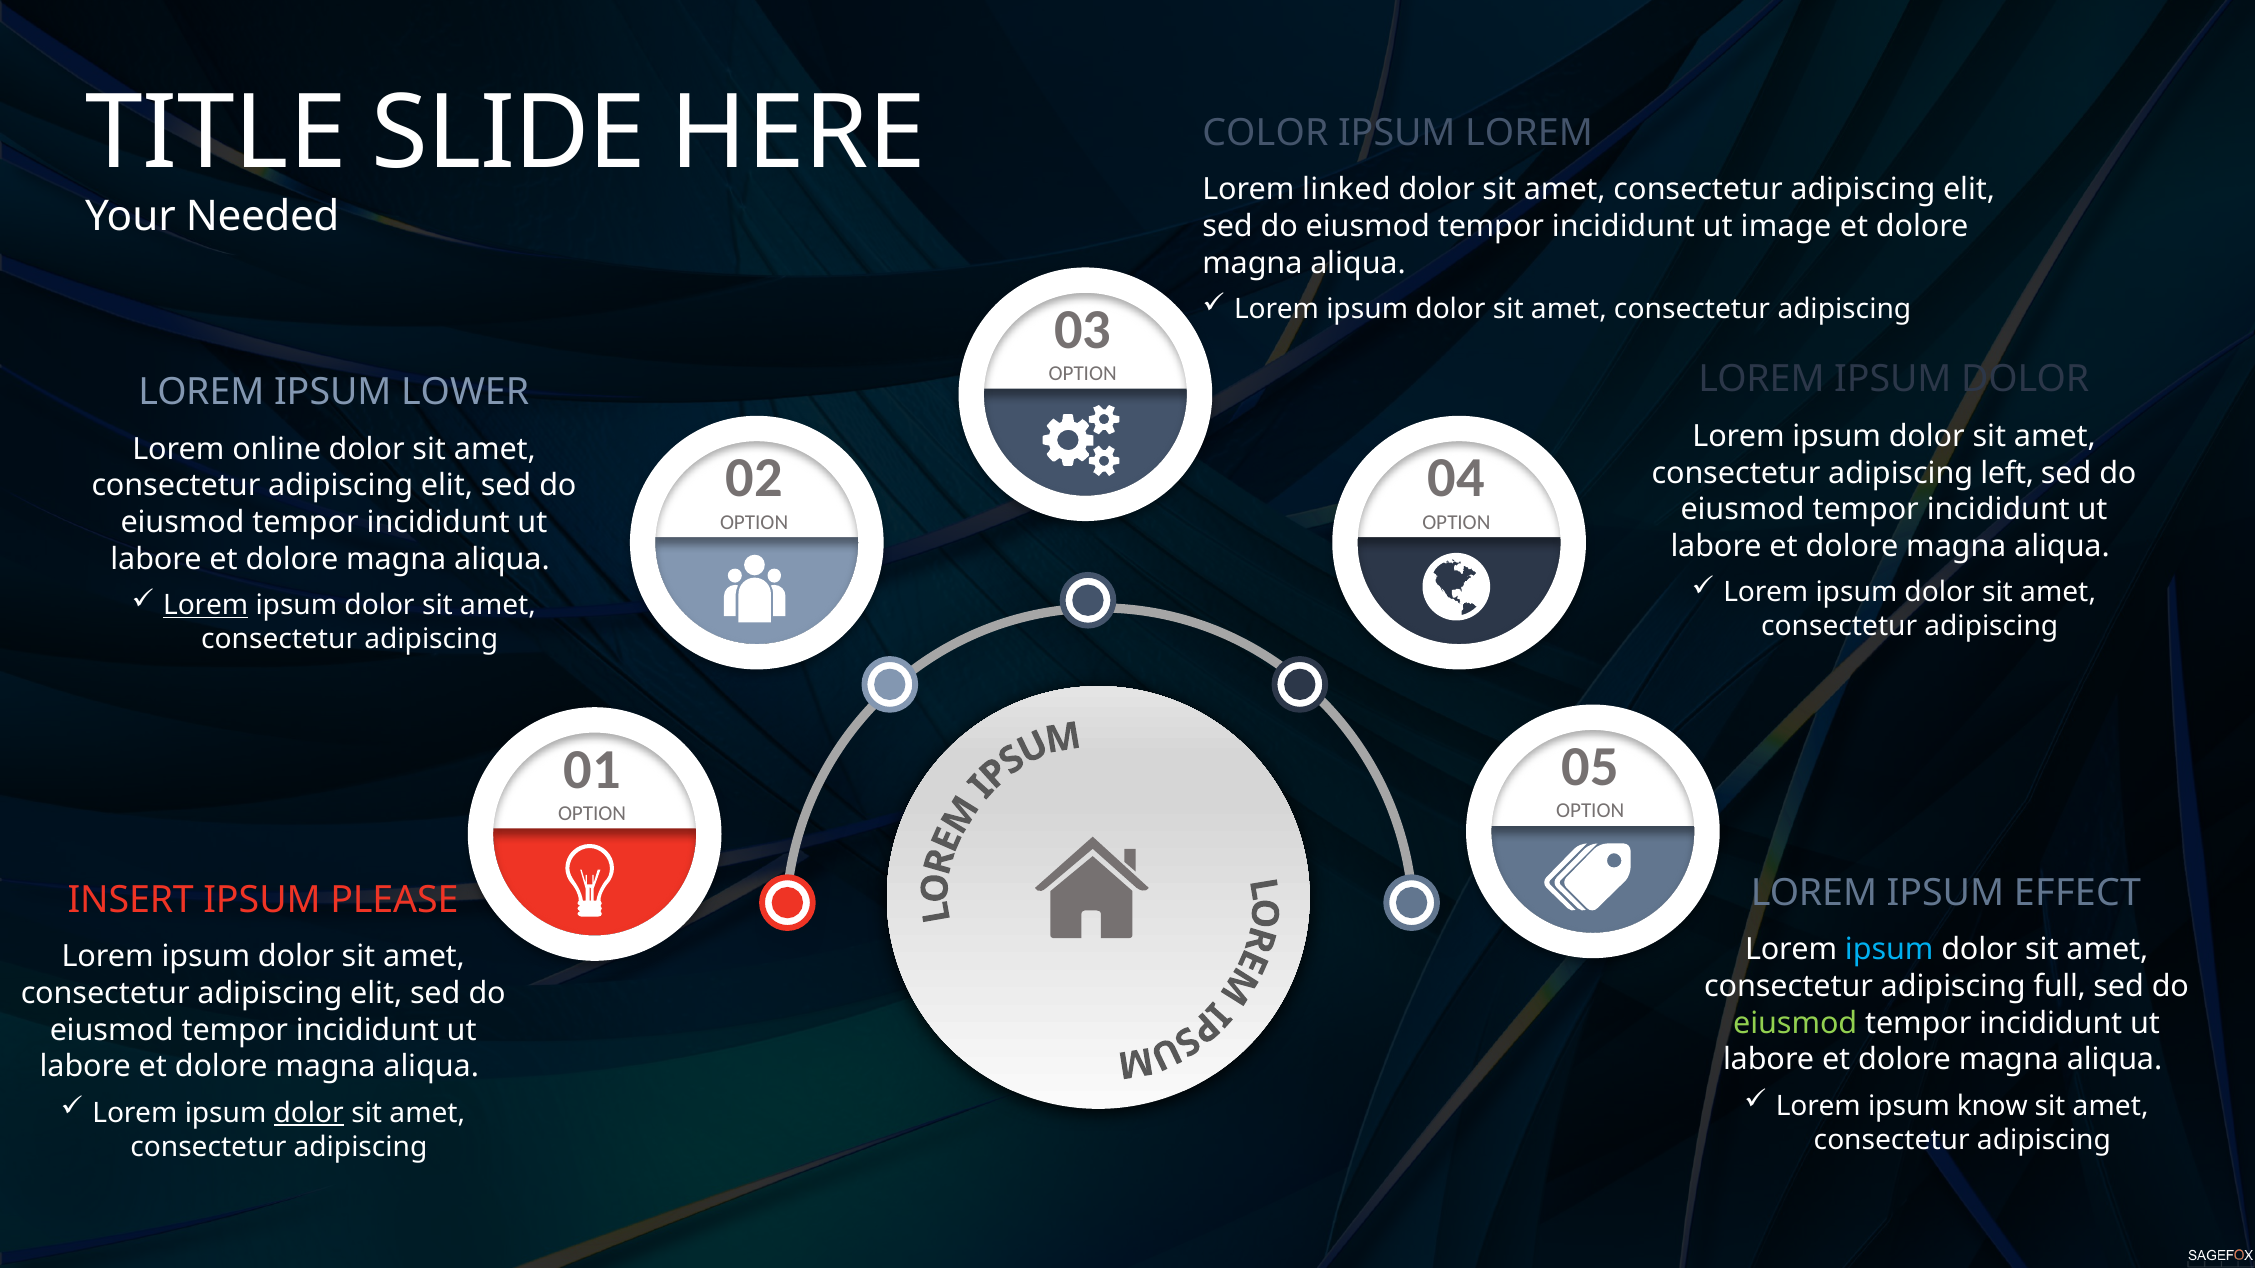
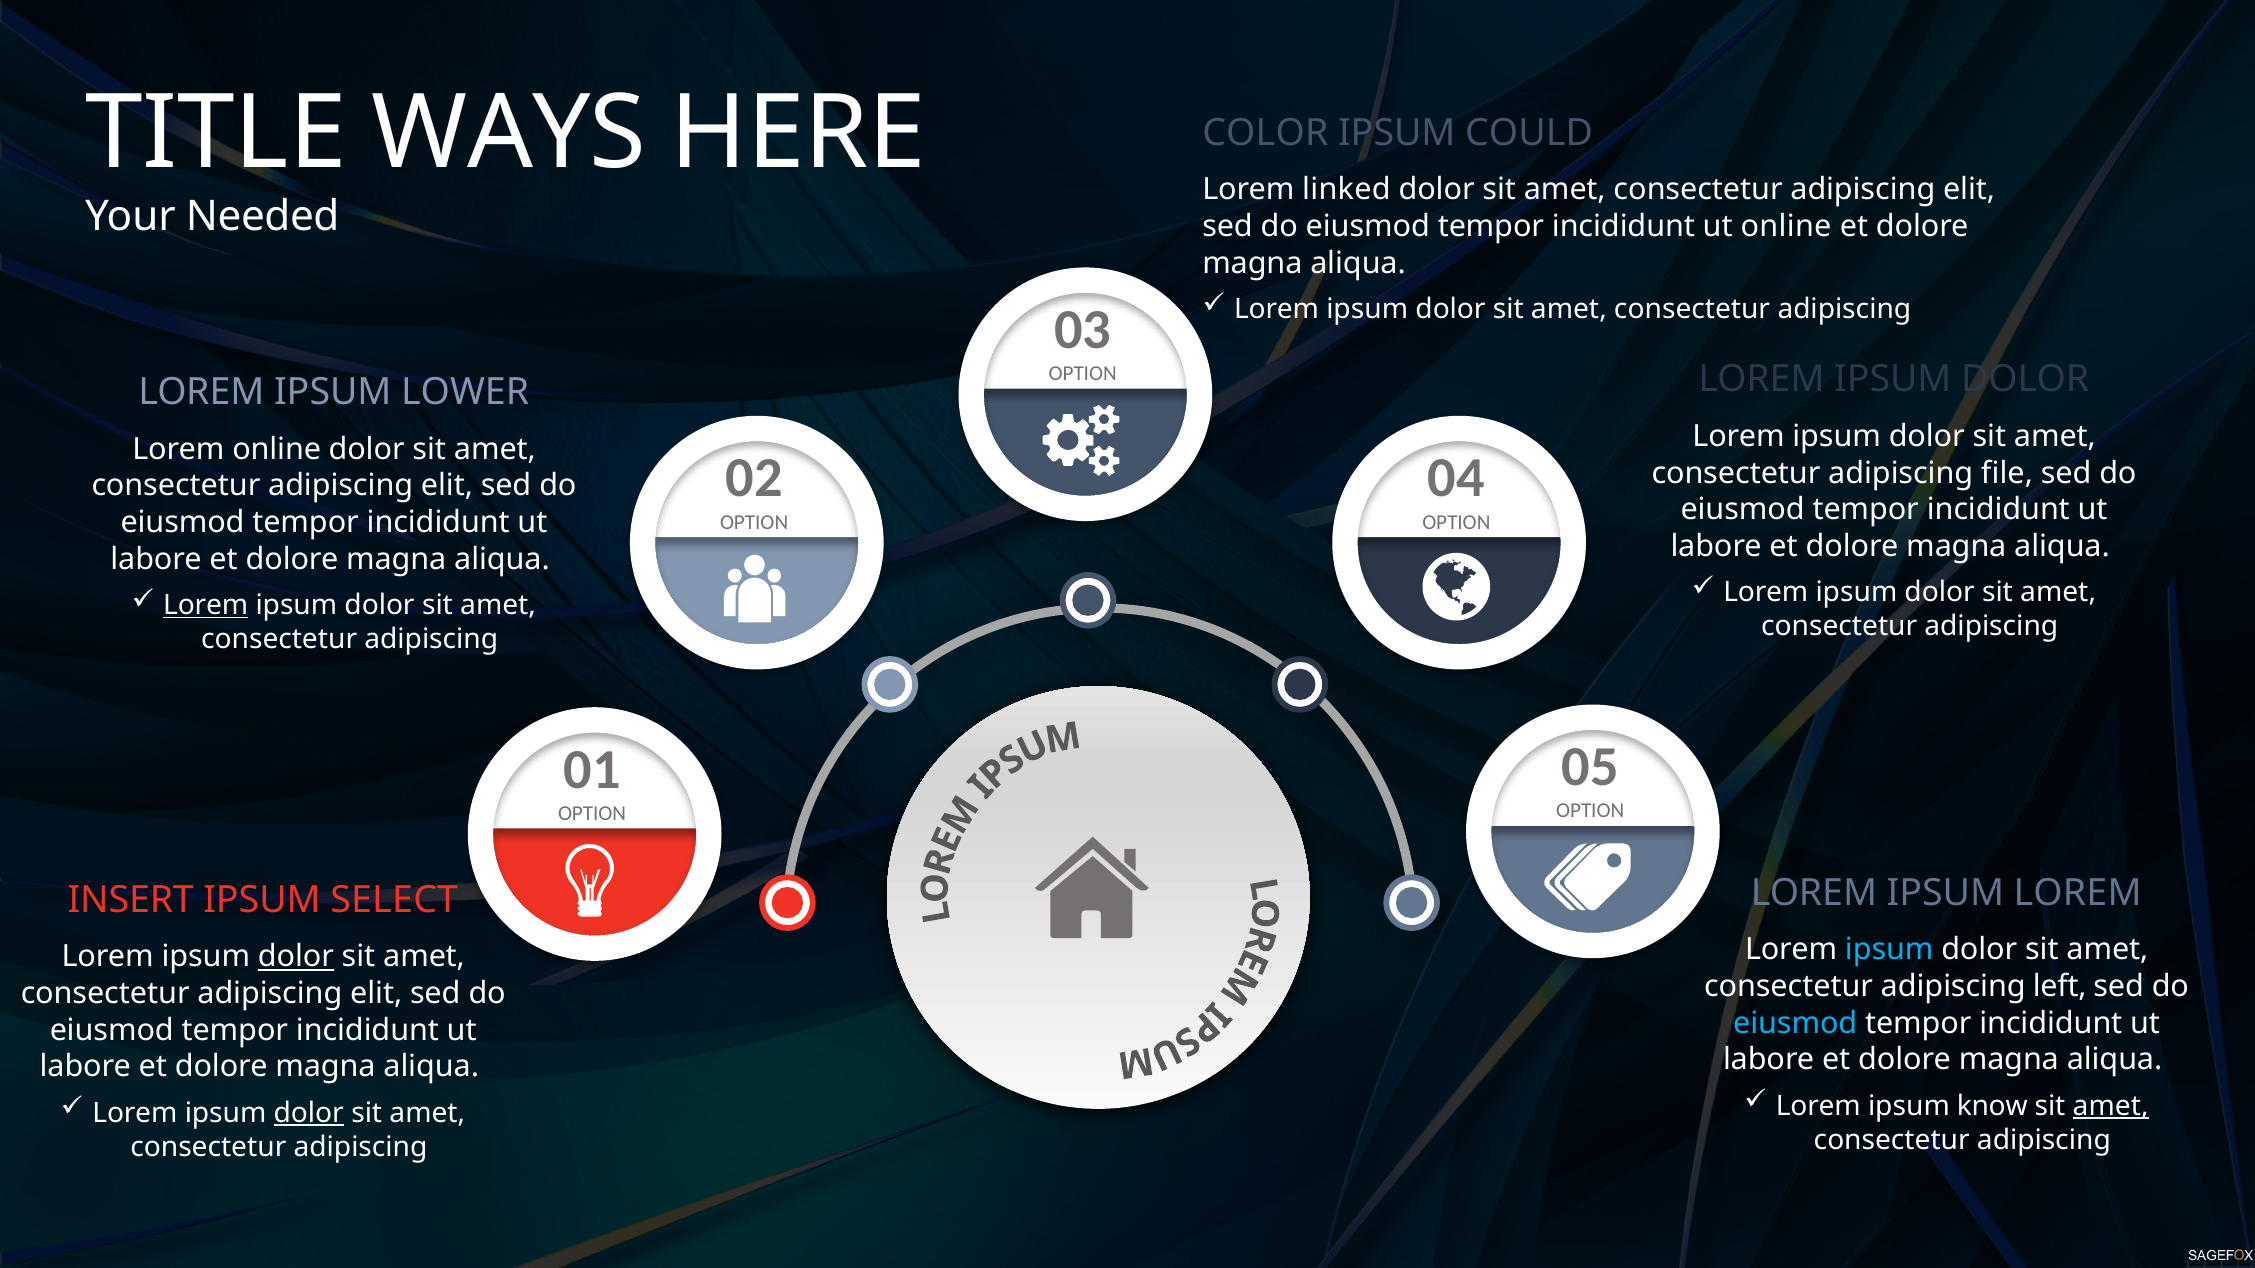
SLIDE: SLIDE -> WAYS
IPSUM LOREM: LOREM -> COULD
ut image: image -> online
left: left -> file
IPSUM EFFECT: EFFECT -> LOREM
PLEASE: PLEASE -> SELECT
dolor at (296, 957) underline: none -> present
full: full -> left
eiusmod at (1795, 1023) colour: light green -> light blue
amet at (2111, 1106) underline: none -> present
